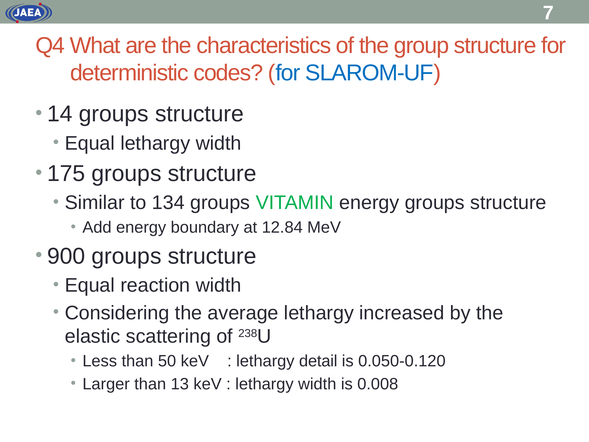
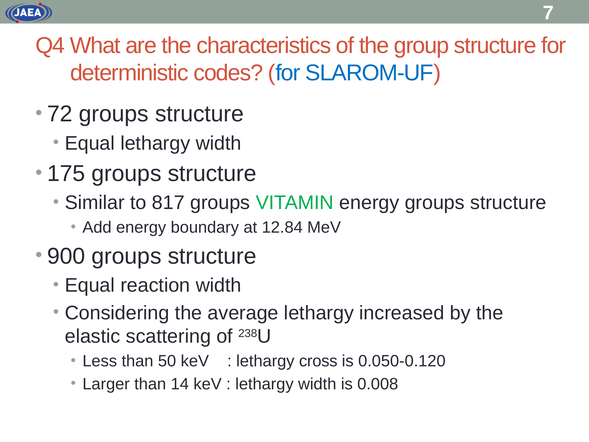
14: 14 -> 72
134: 134 -> 817
detail: detail -> cross
13: 13 -> 14
